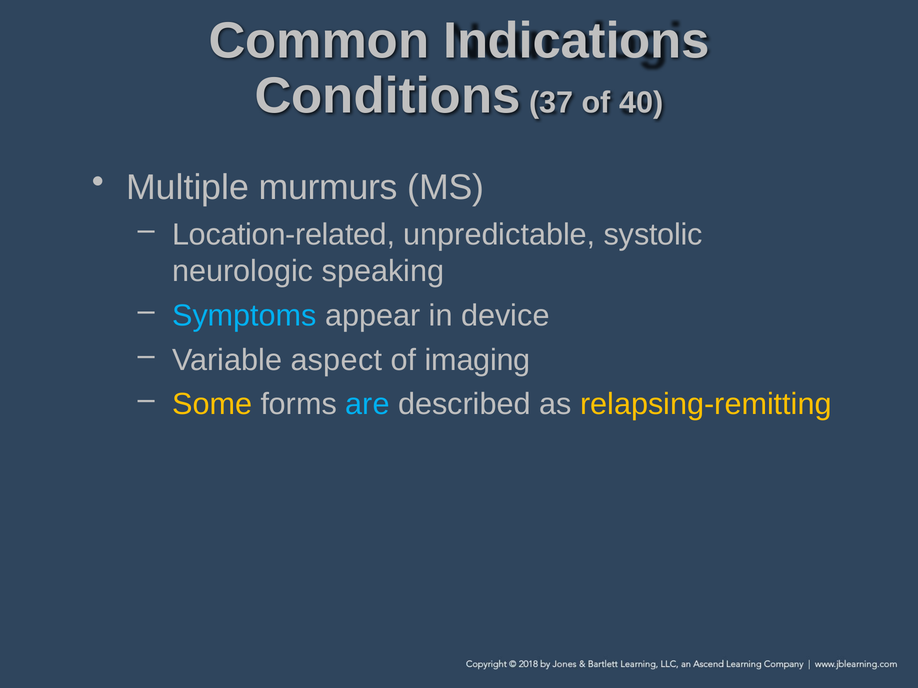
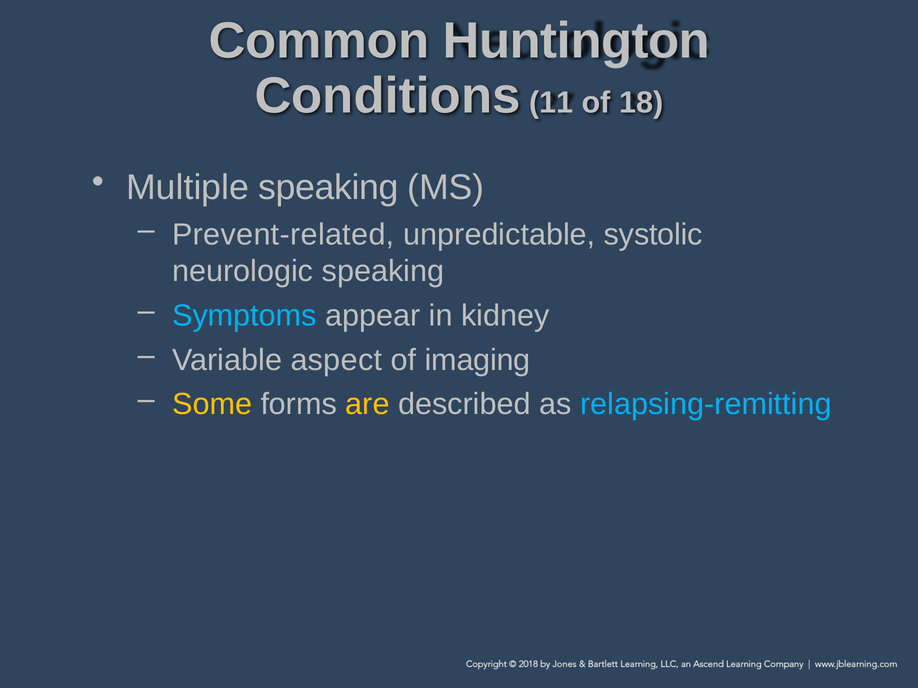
Indications: Indications -> Huntington
37: 37 -> 11
40: 40 -> 18
Multiple murmurs: murmurs -> speaking
Location-related: Location-related -> Prevent-related
device: device -> kidney
are colour: light blue -> yellow
relapsing-remitting colour: yellow -> light blue
